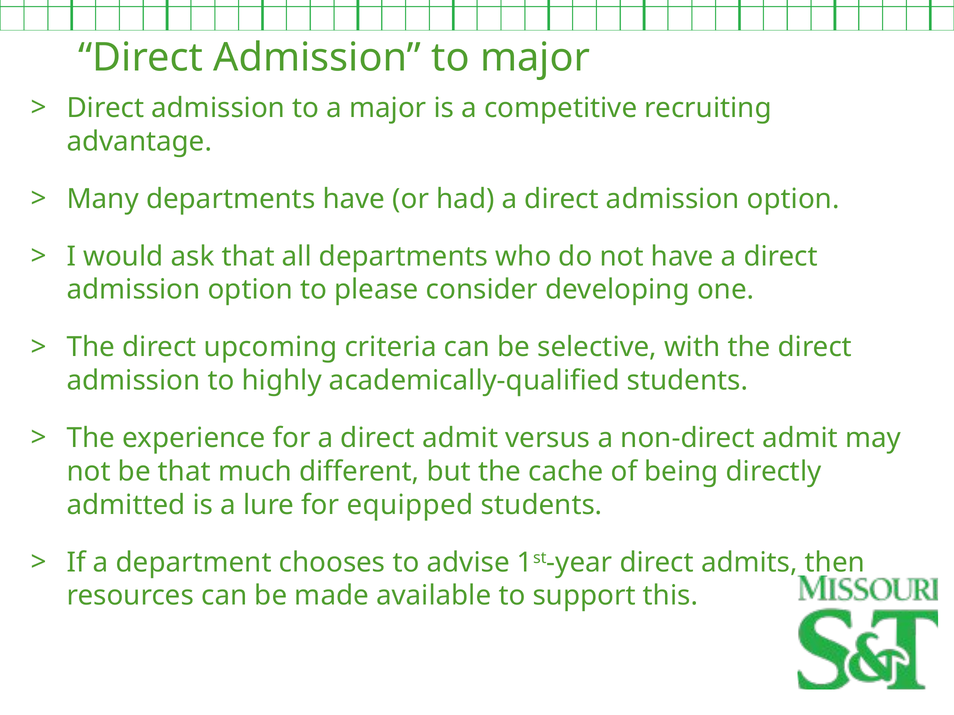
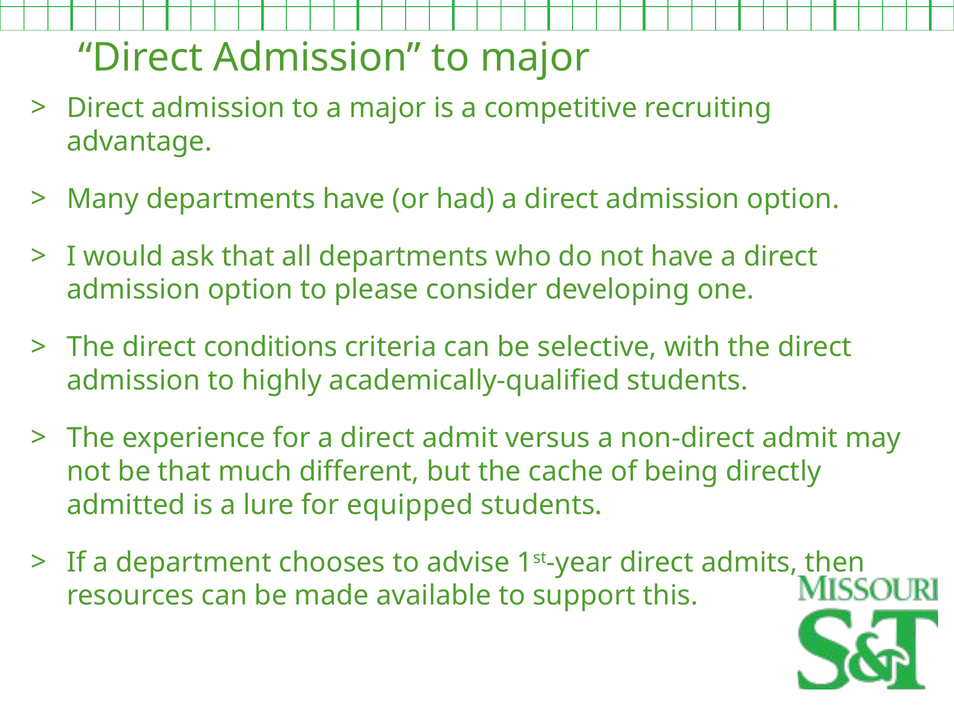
upcoming: upcoming -> conditions
